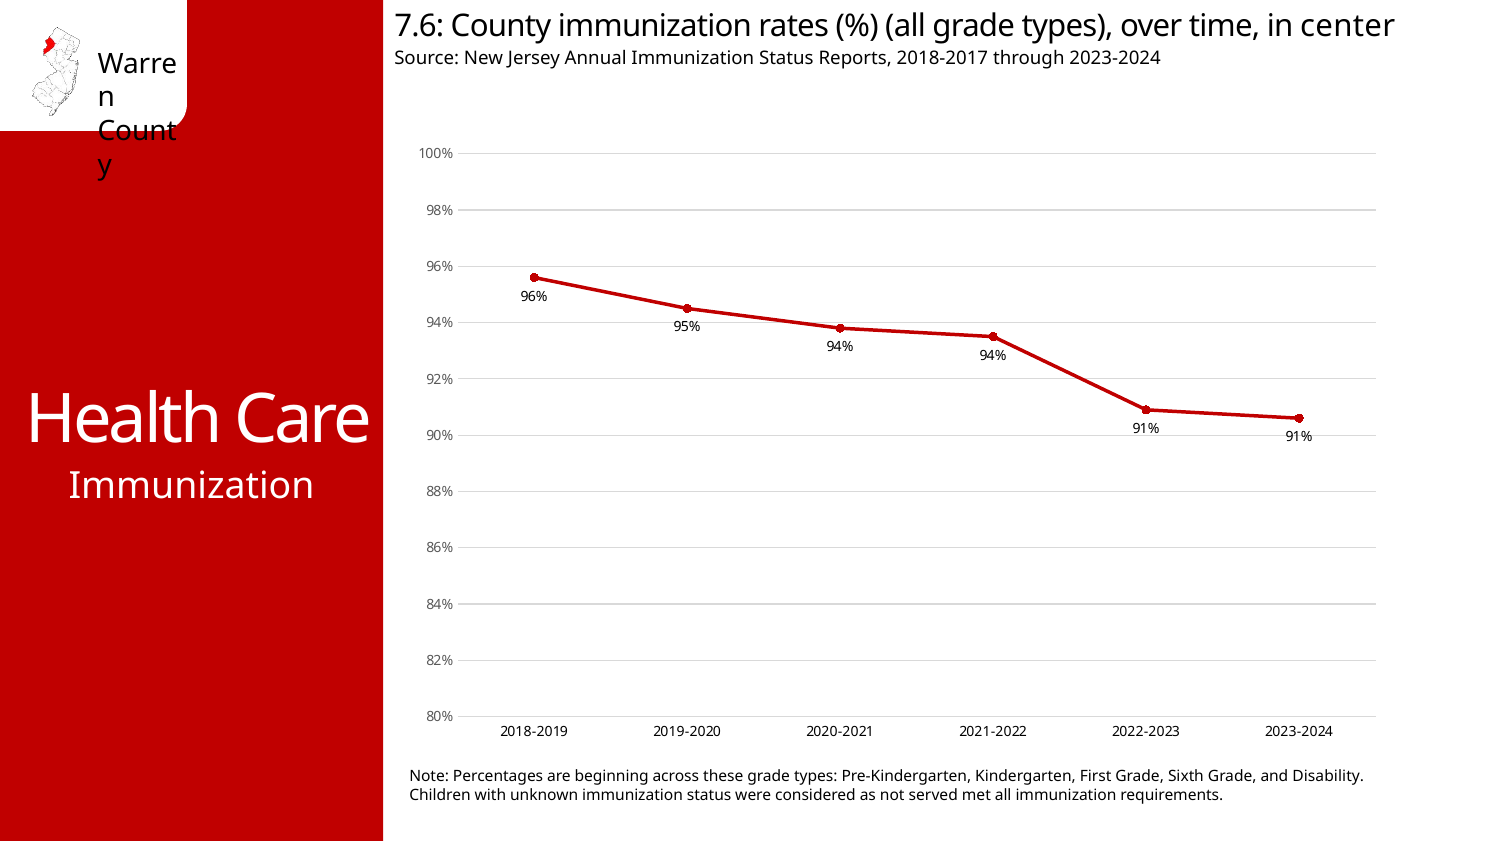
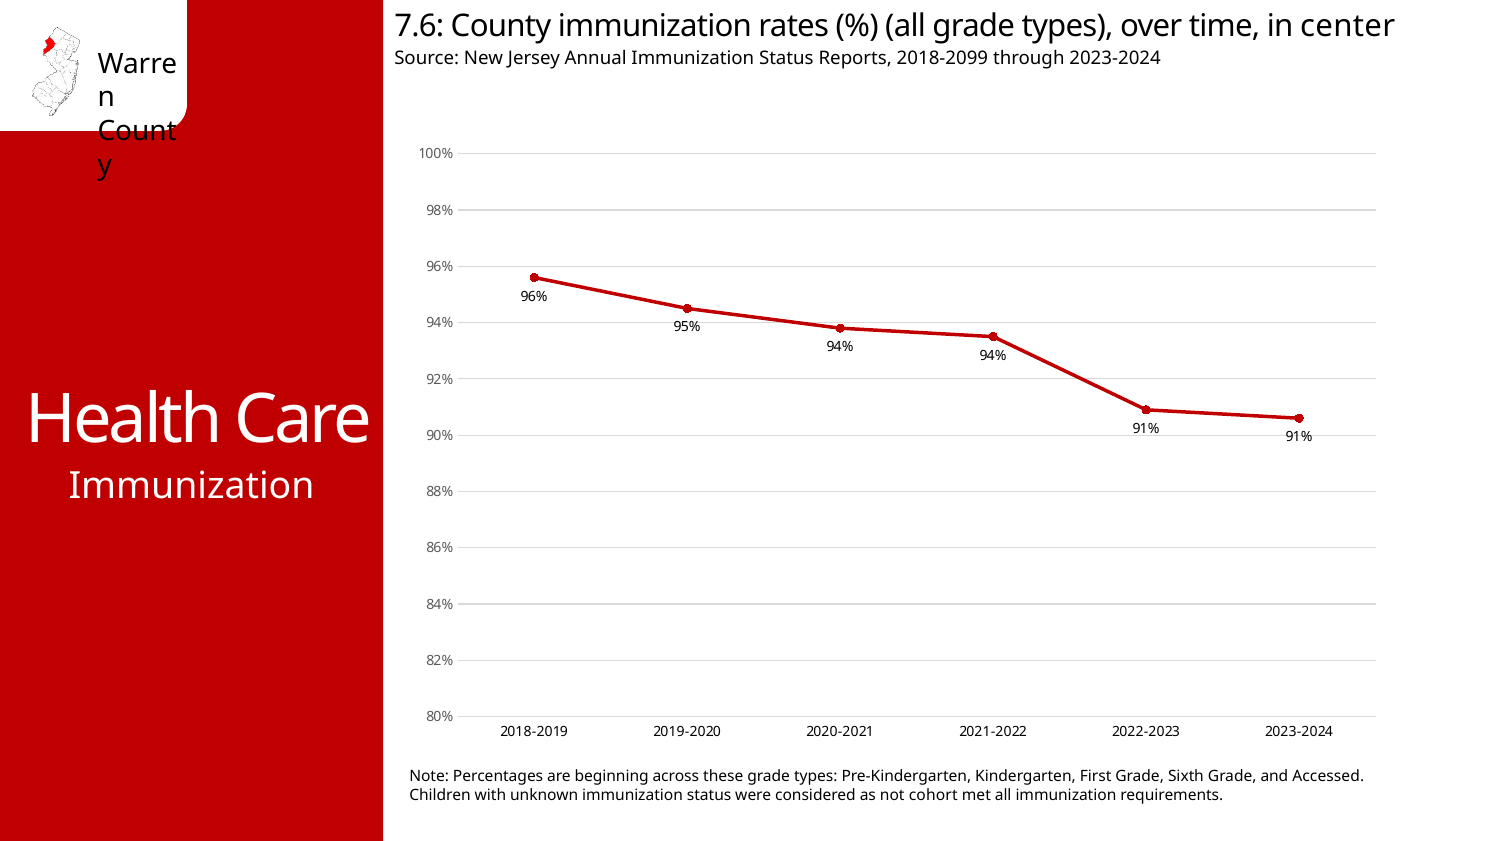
2018-2017: 2018-2017 -> 2018-2099
Disability: Disability -> Accessed
served: served -> cohort
